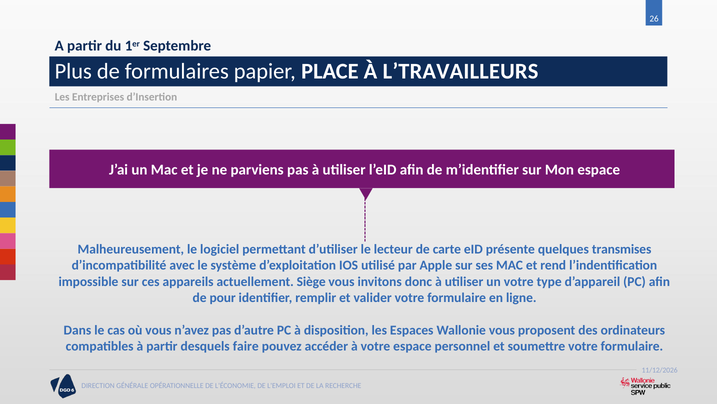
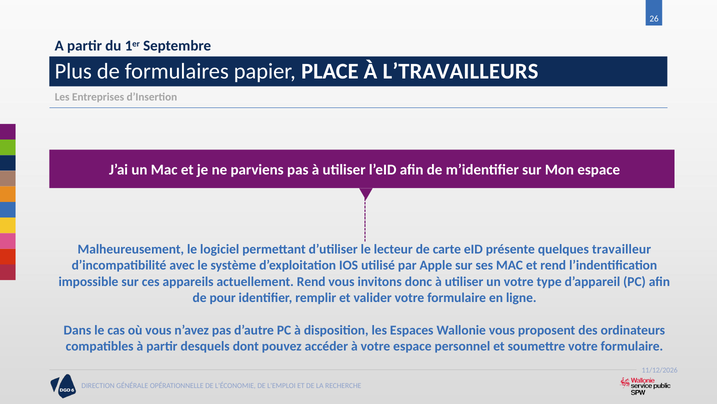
transmises: transmises -> travailleur
actuellement Siège: Siège -> Rend
faire: faire -> dont
